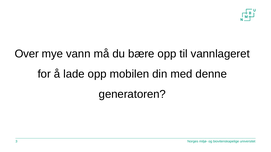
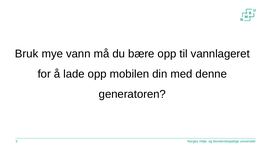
Over: Over -> Bruk
